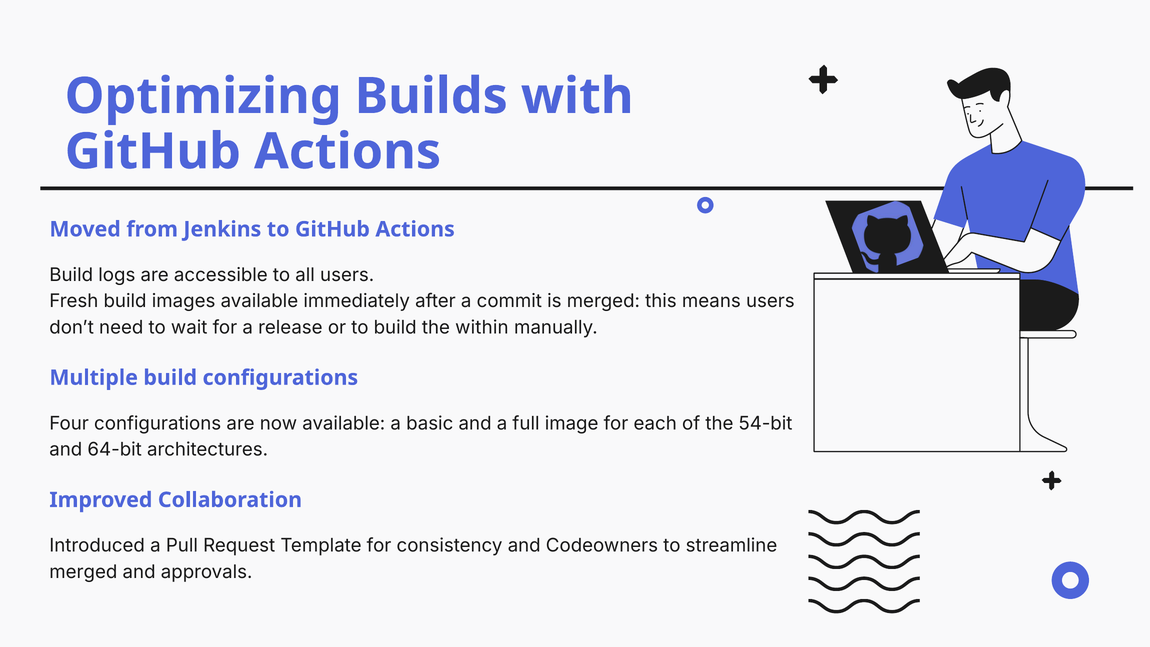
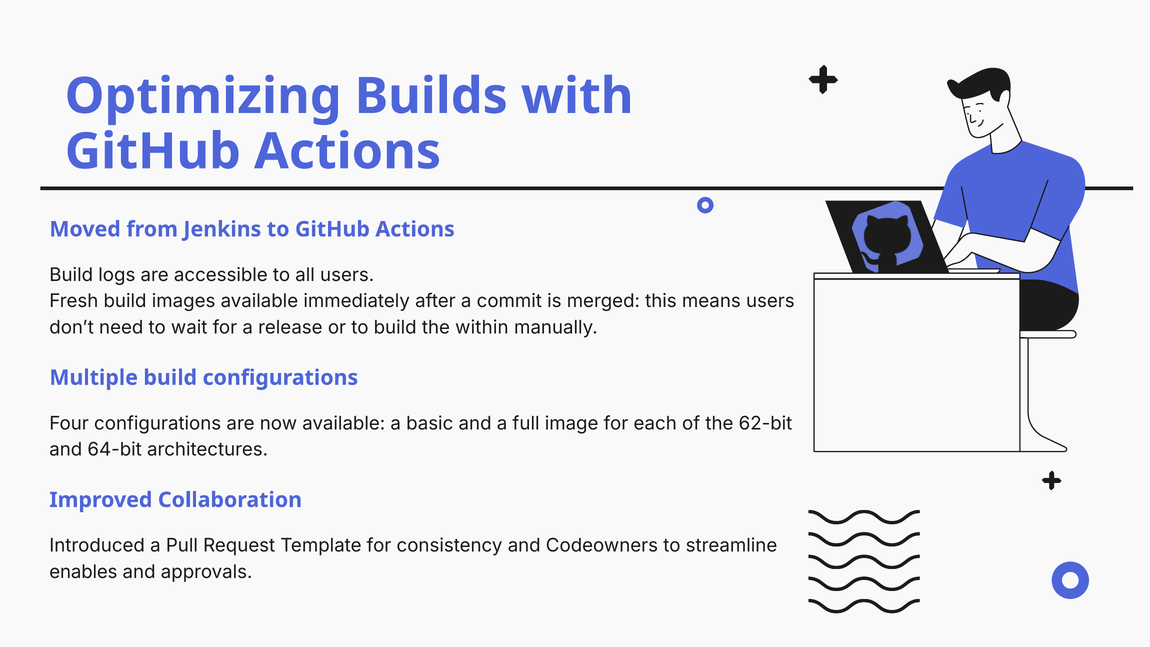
54-bit: 54-bit -> 62-bit
merged at (83, 572): merged -> enables
